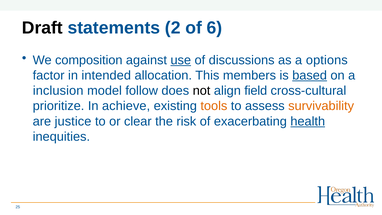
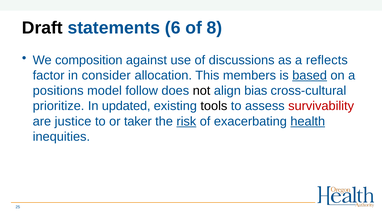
2: 2 -> 6
6: 6 -> 8
use underline: present -> none
options: options -> reflects
intended: intended -> consider
inclusion: inclusion -> positions
field: field -> bias
achieve: achieve -> updated
tools colour: orange -> black
survivability colour: orange -> red
clear: clear -> taker
risk underline: none -> present
